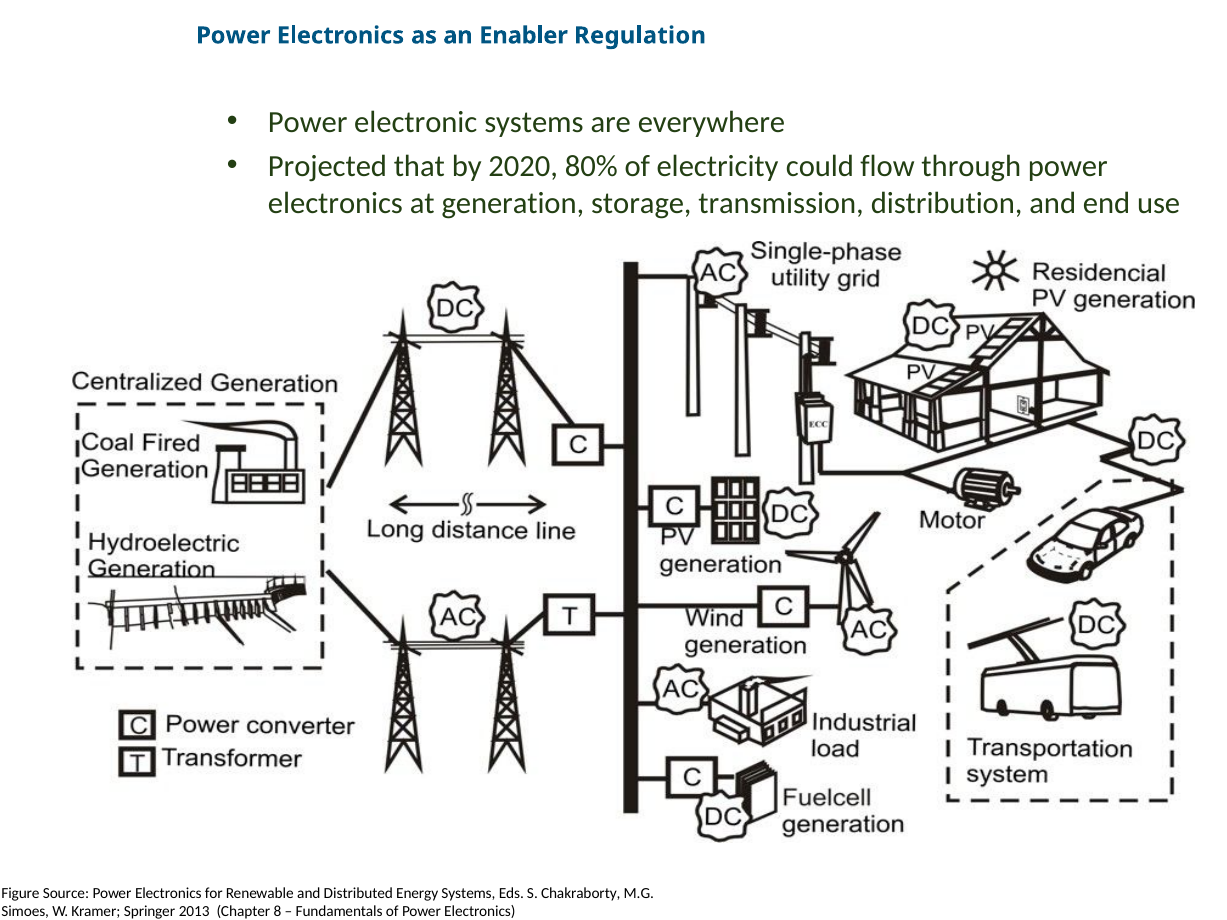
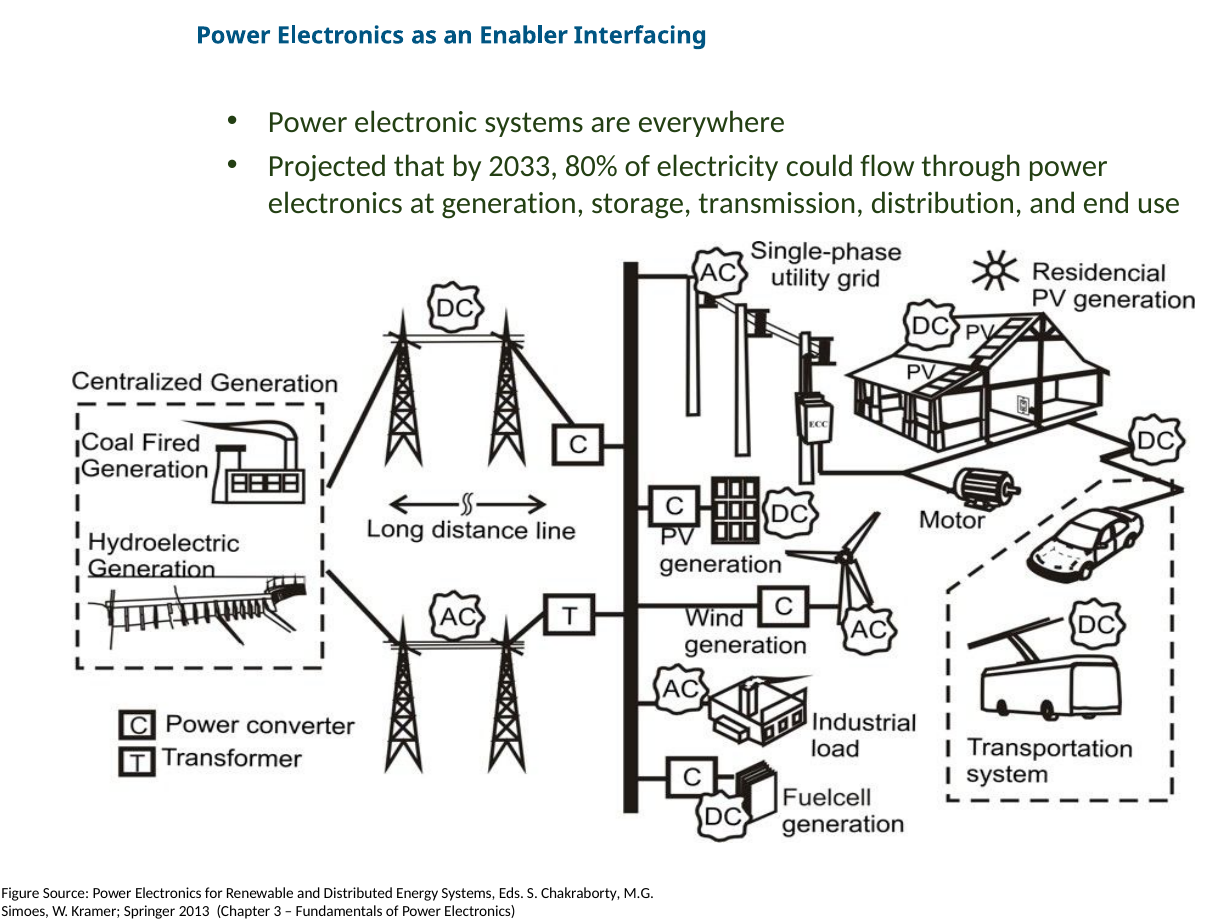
Regulation: Regulation -> Interfacing
2020: 2020 -> 2033
8: 8 -> 3
